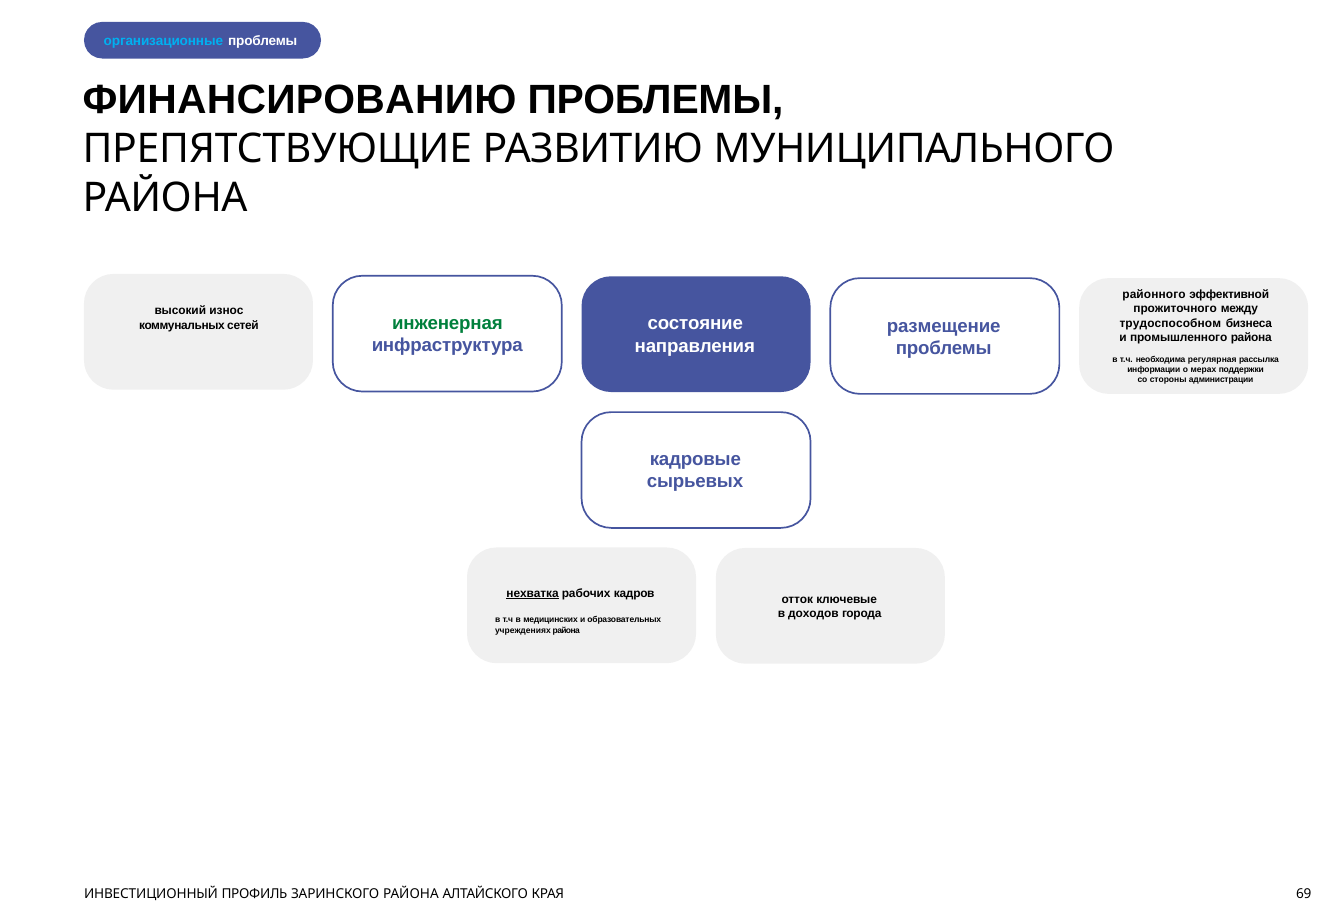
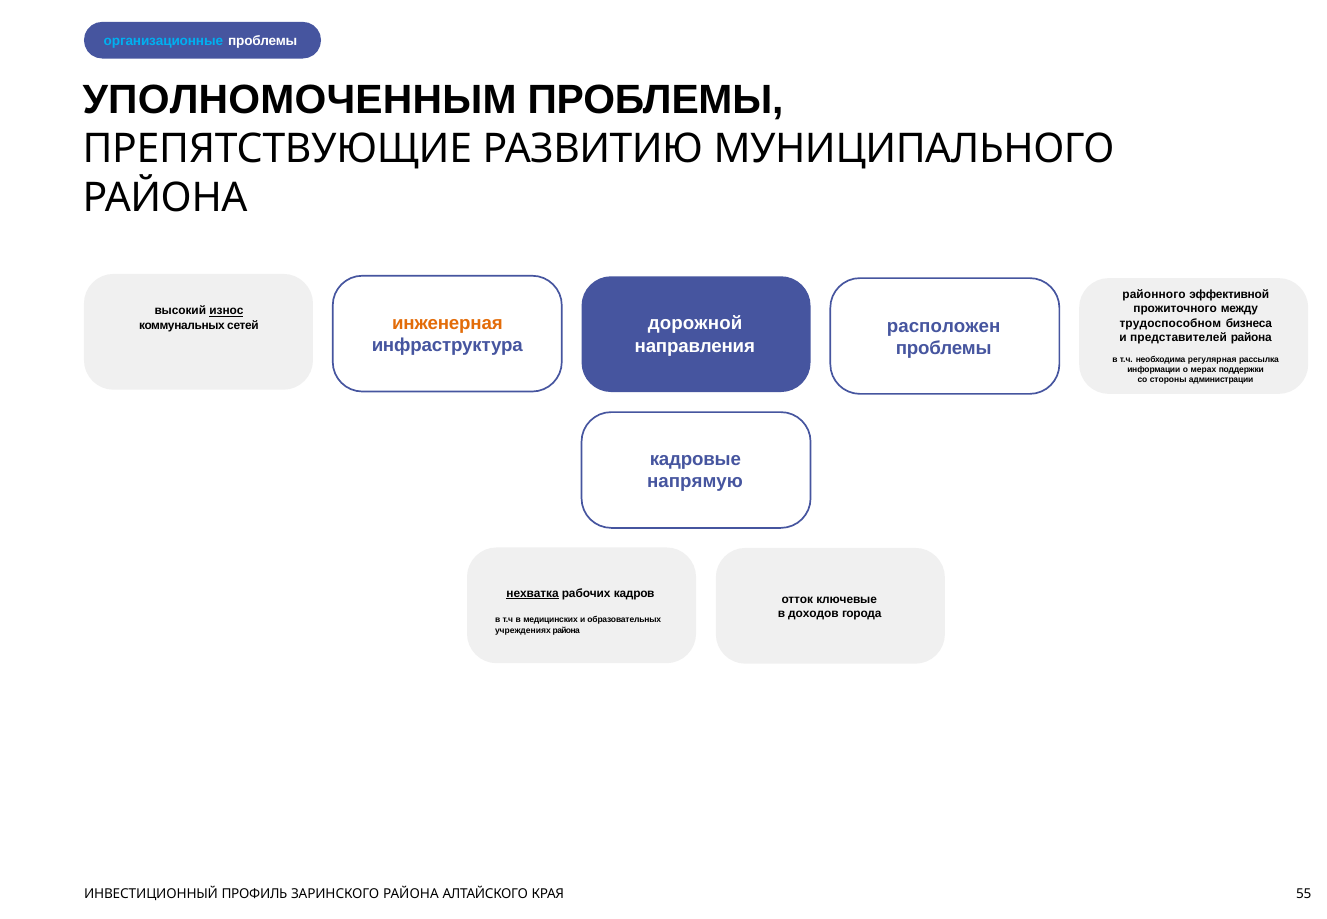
ФИНАНСИРОВАНИЮ: ФИНАНСИРОВАНИЮ -> УПОЛНОМОЧЕННЫМ
износ underline: none -> present
состояние: состояние -> дорожной
размещение: размещение -> расположен
инженерная colour: green -> orange
промышленного: промышленного -> представителей
сырьевых: сырьевых -> напрямую
69: 69 -> 55
